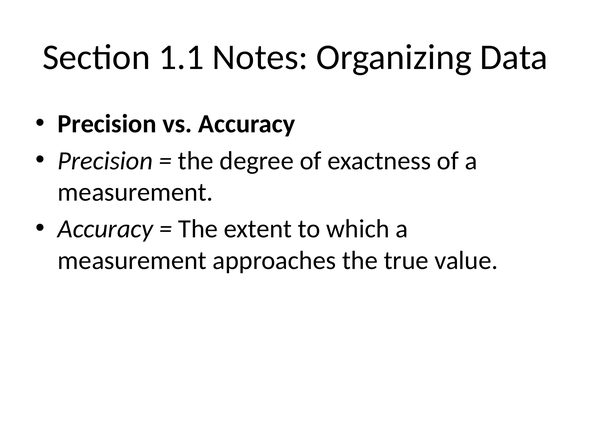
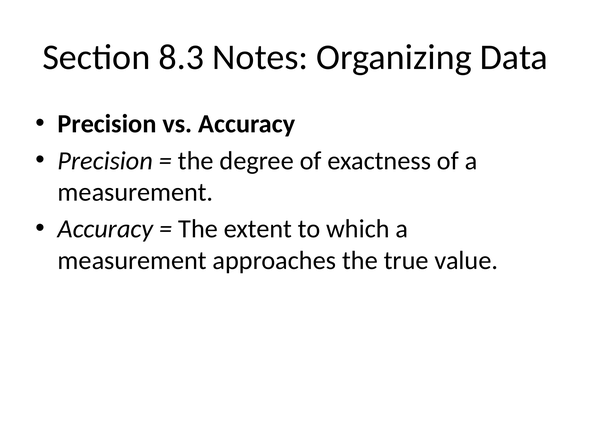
1.1: 1.1 -> 8.3
